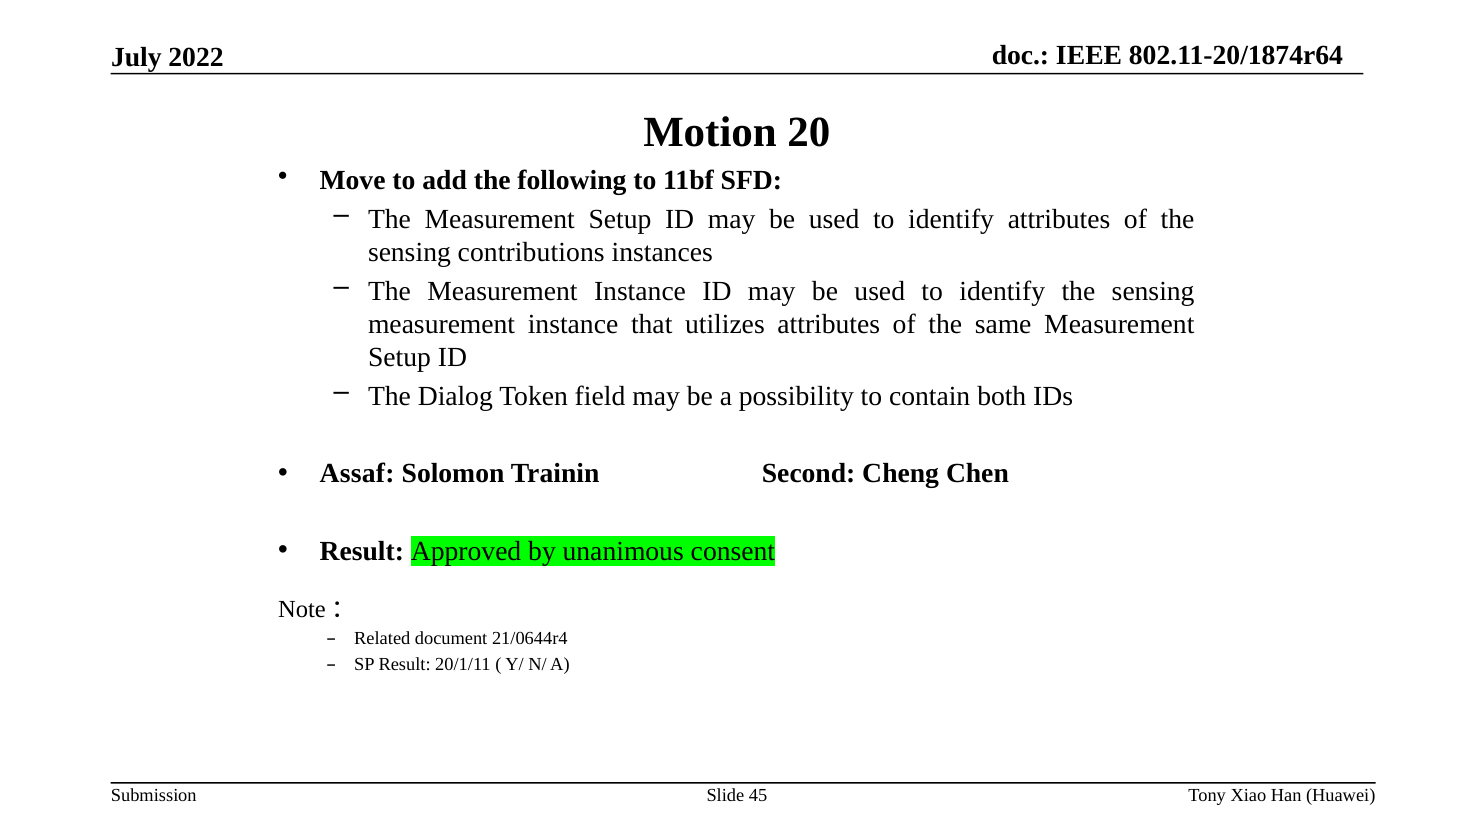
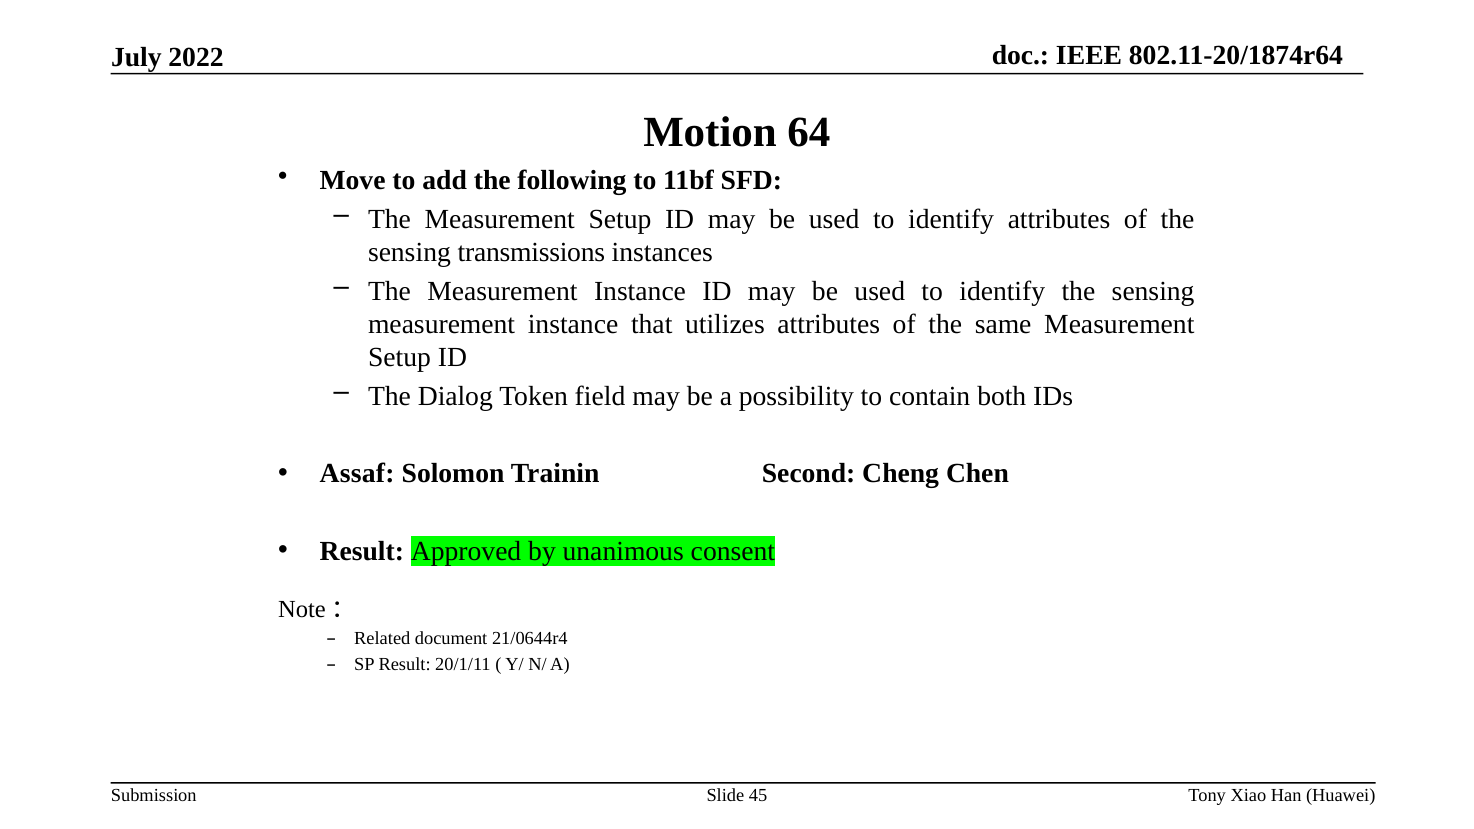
20: 20 -> 64
contributions: contributions -> transmissions
